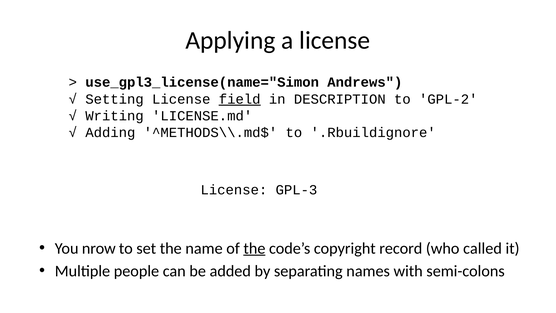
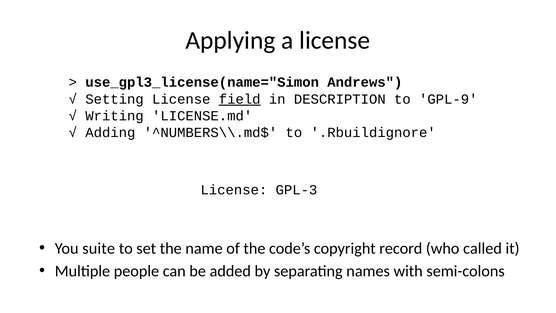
GPL-2: GPL-2 -> GPL-9
^METHODS\\.md$: ^METHODS\\.md$ -> ^NUMBERS\\.md$
nrow: nrow -> suite
the at (254, 248) underline: present -> none
